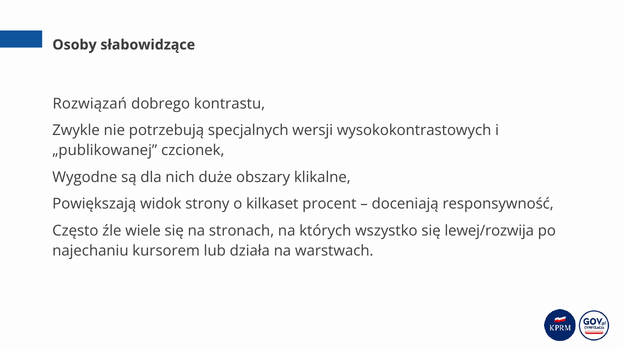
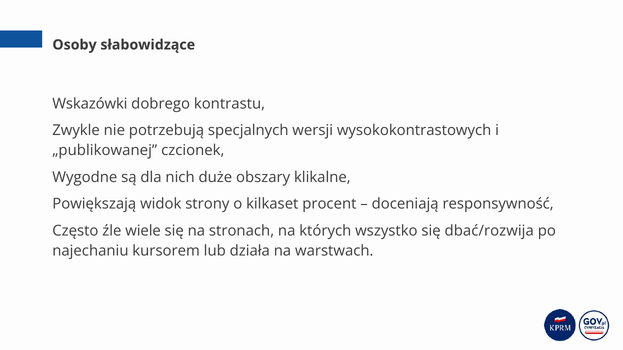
Rozwiązań: Rozwiązań -> Wskazówki
lewej/rozwija: lewej/rozwija -> dbać/rozwija
